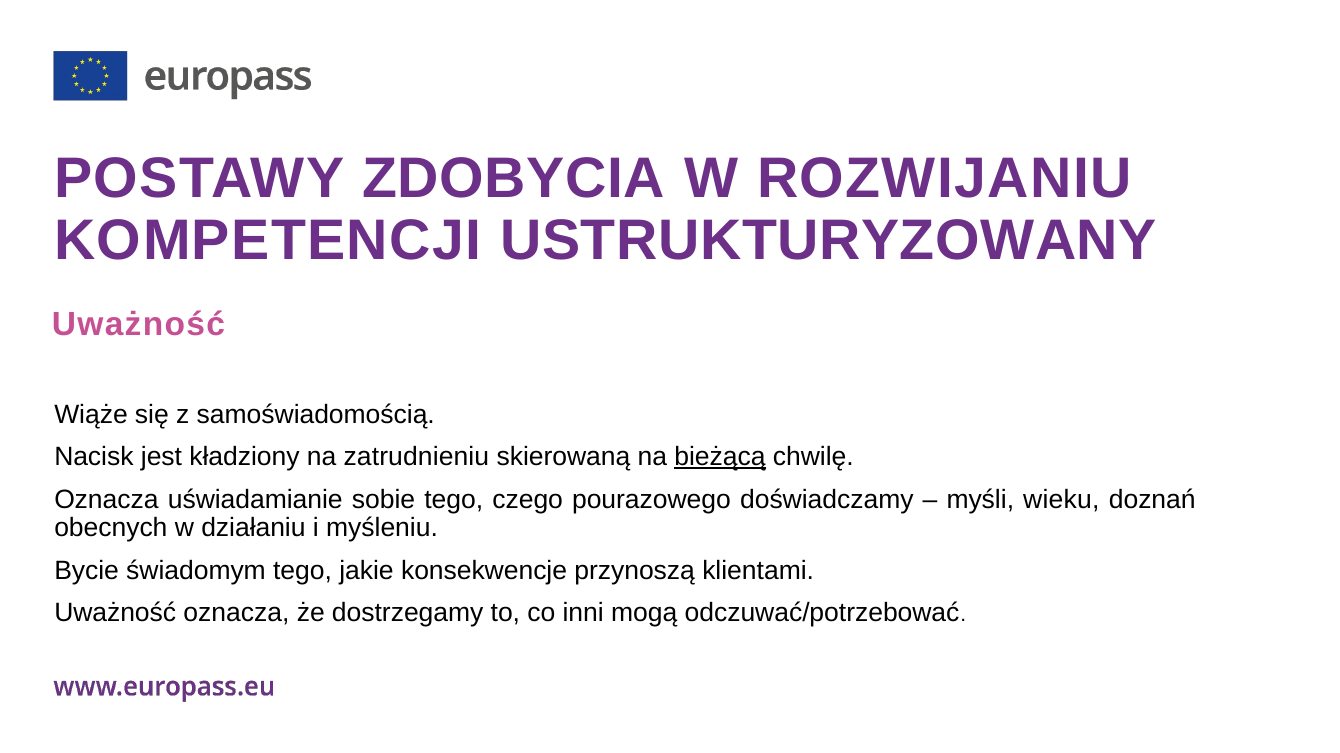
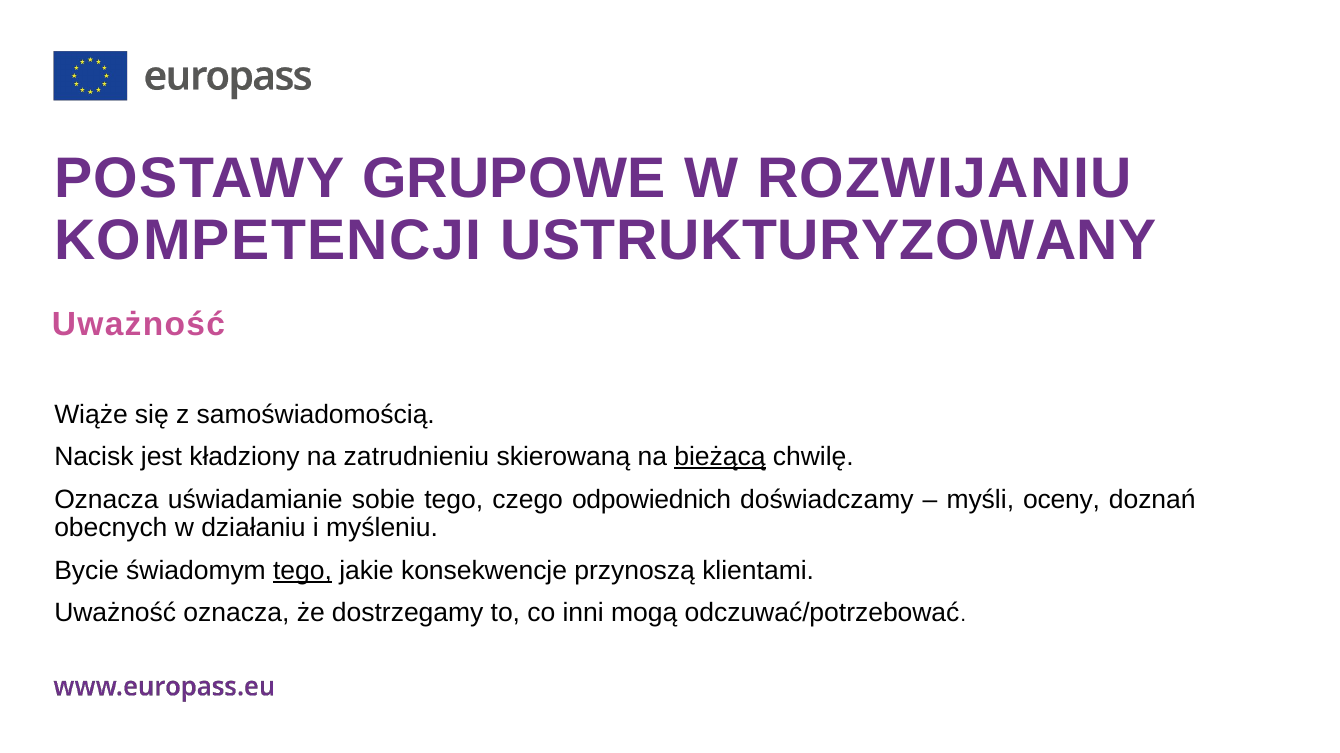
ZDOBYCIA: ZDOBYCIA -> GRUPOWE
pourazowego: pourazowego -> odpowiednich
wieku: wieku -> oceny
tego at (303, 571) underline: none -> present
